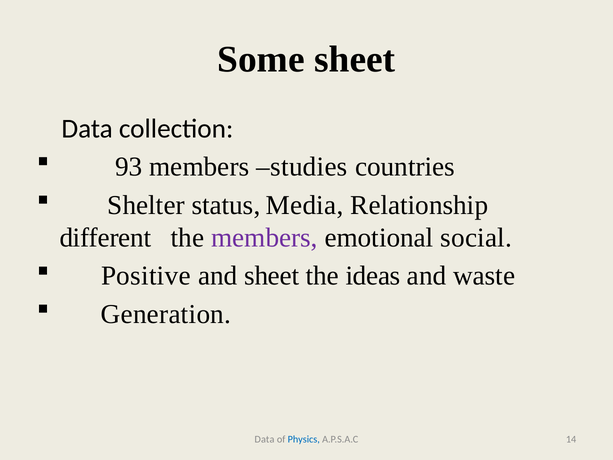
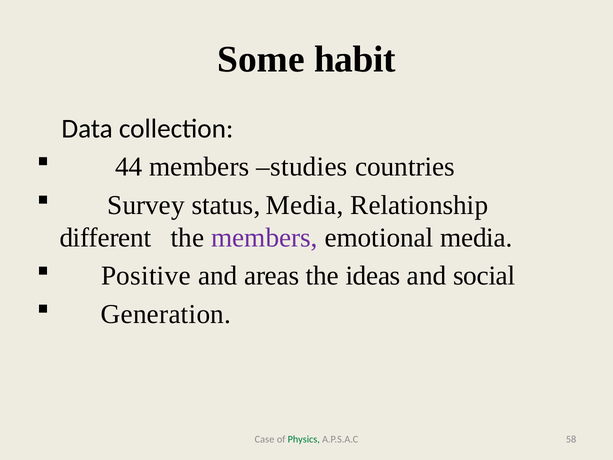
Some sheet: sheet -> habit
93: 93 -> 44
Shelter: Shelter -> Survey
emotional social: social -> media
and sheet: sheet -> areas
waste: waste -> social
Data at (265, 439): Data -> Case
Physics colour: blue -> green
14: 14 -> 58
